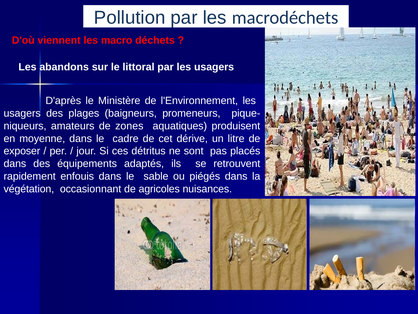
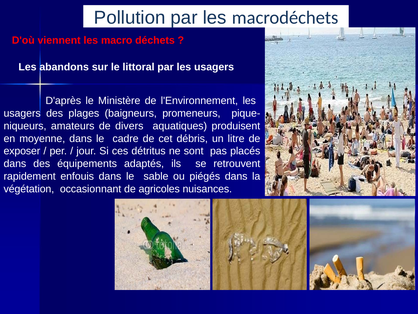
zones: zones -> divers
dérive: dérive -> débris
